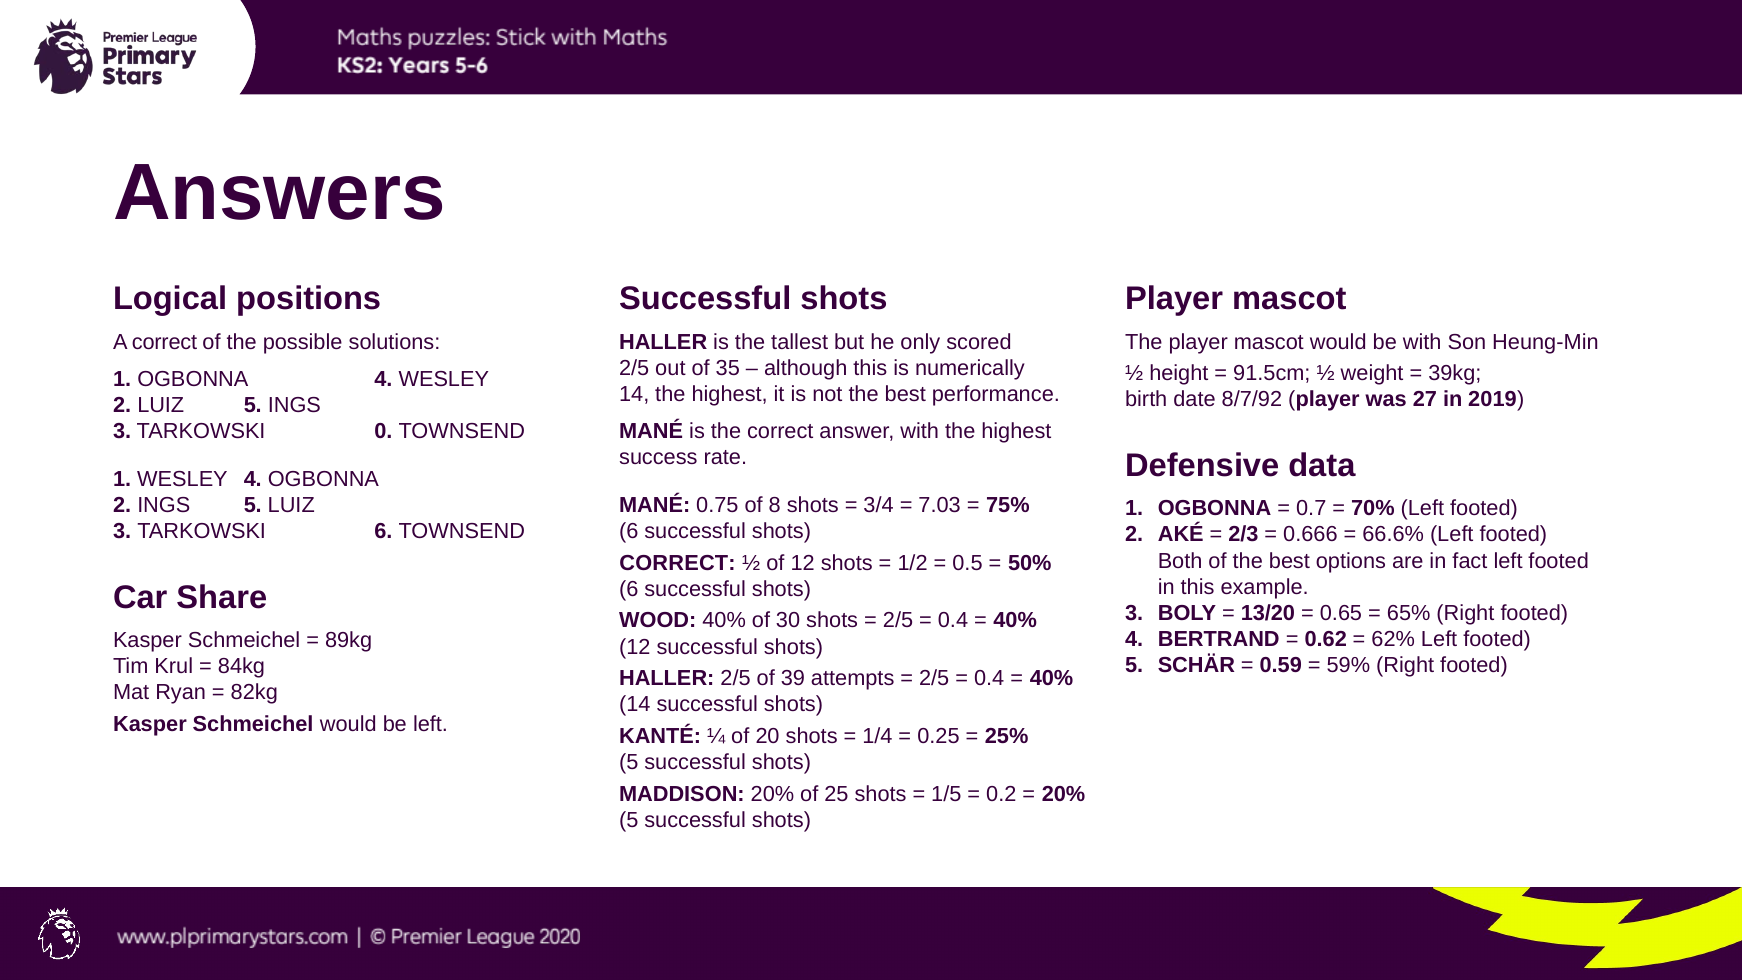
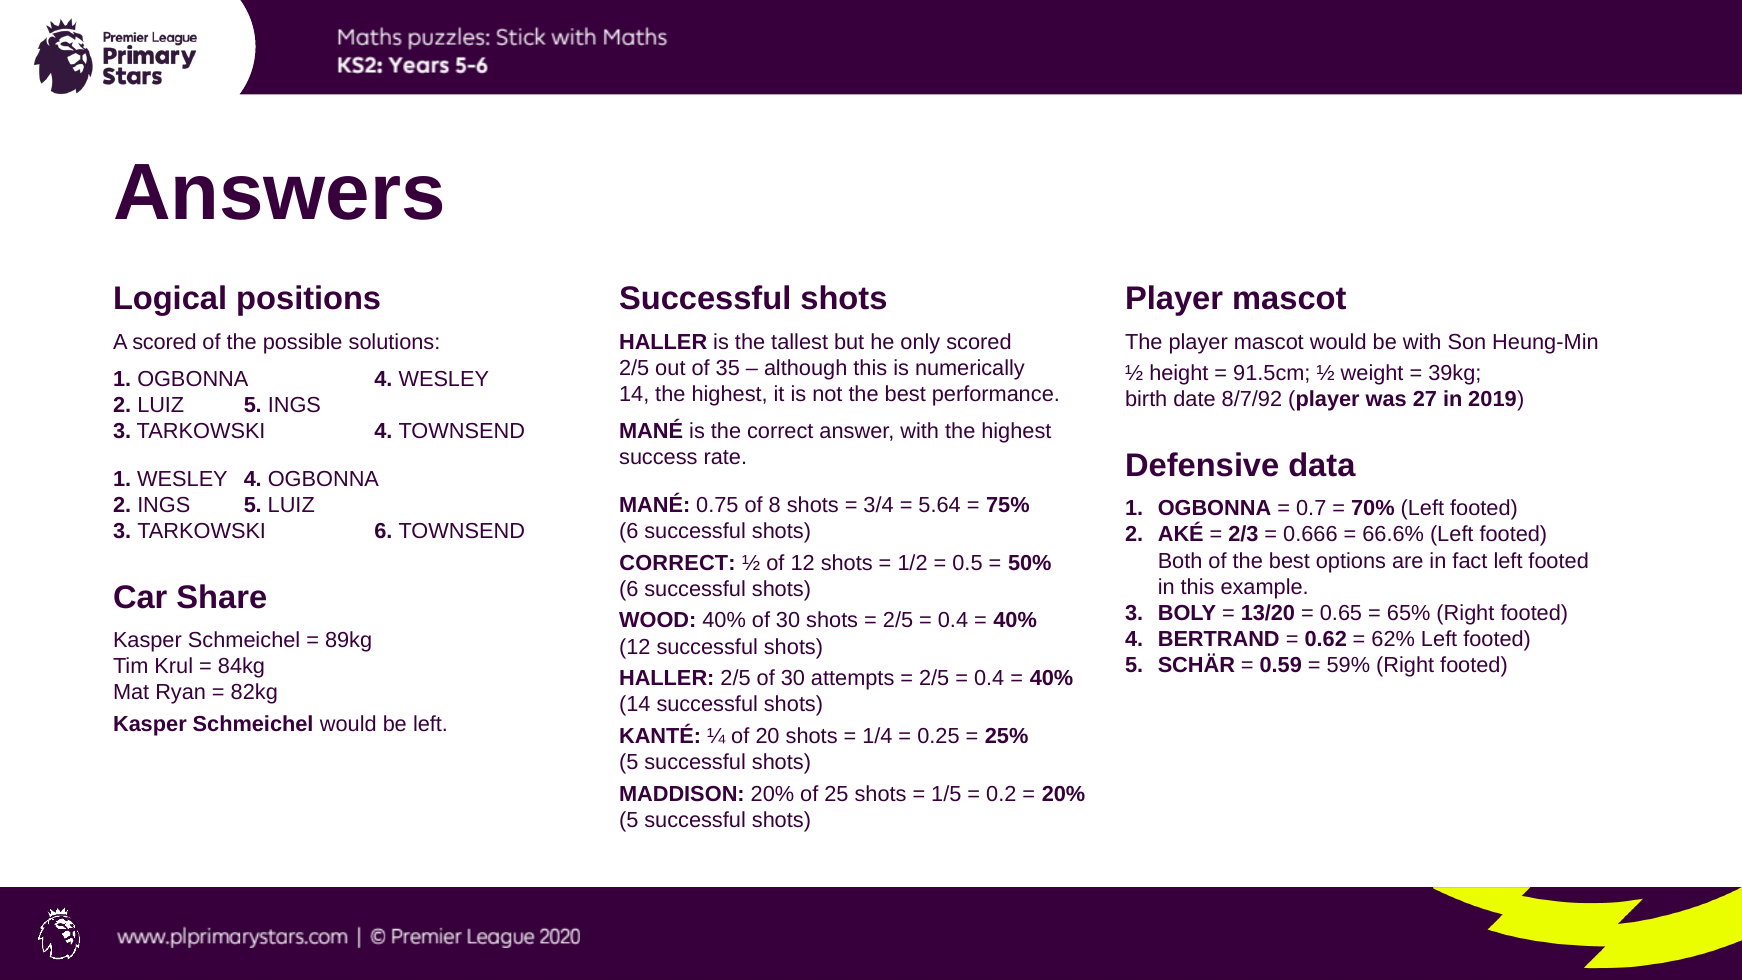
A correct: correct -> scored
TARKOWSKI 0: 0 -> 4
7.03: 7.03 -> 5.64
2/5 of 39: 39 -> 30
